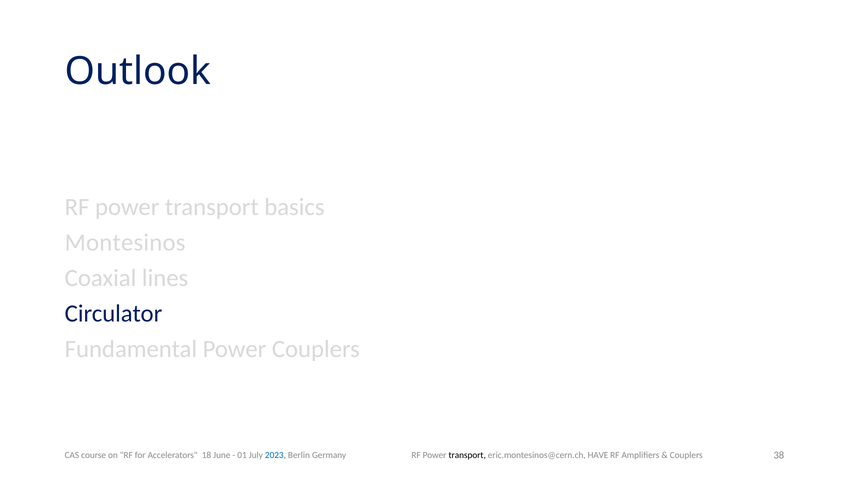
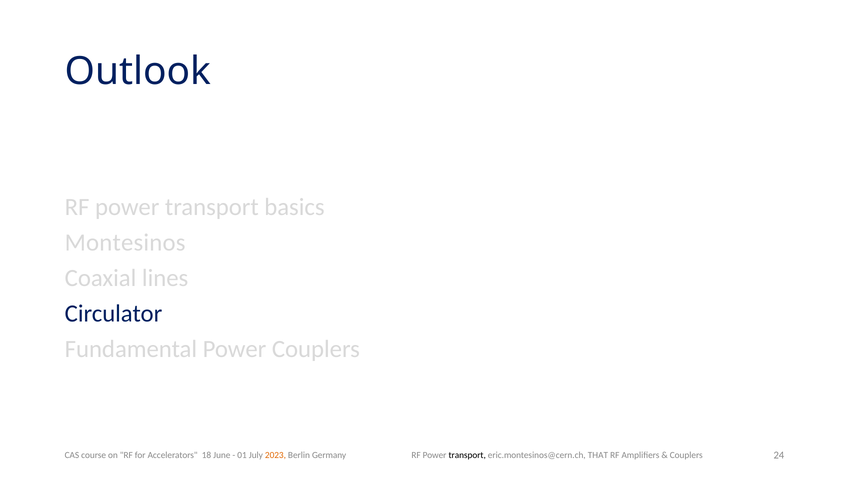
HAVE: HAVE -> THAT
38: 38 -> 24
2023 colour: blue -> orange
